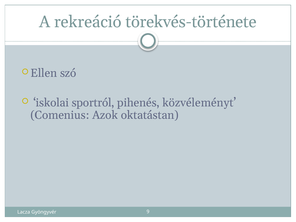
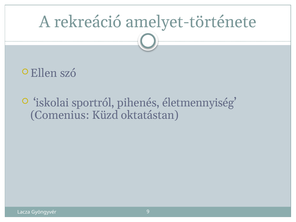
törekvés-története: törekvés-története -> amelyet-története
közvéleményt: közvéleményt -> életmennyiség
Azok: Azok -> Küzd
